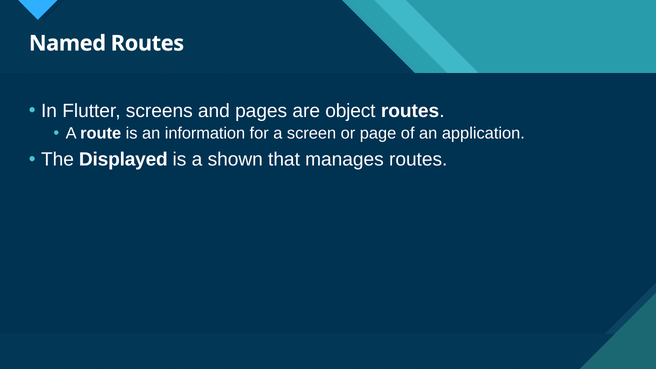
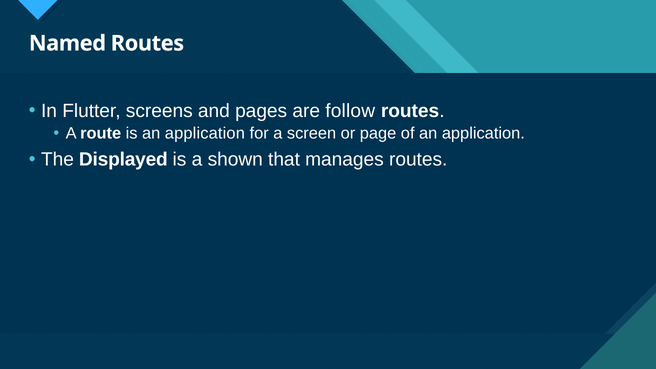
object: object -> follow
is an information: information -> application
